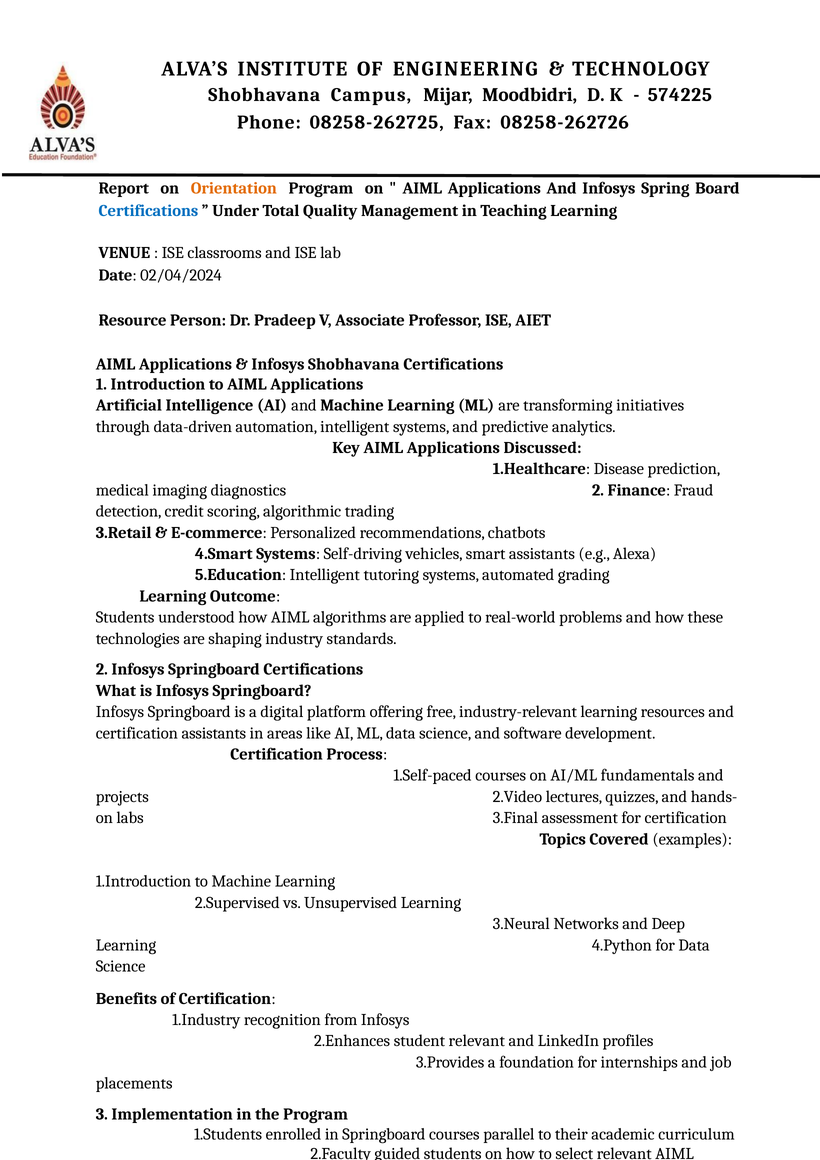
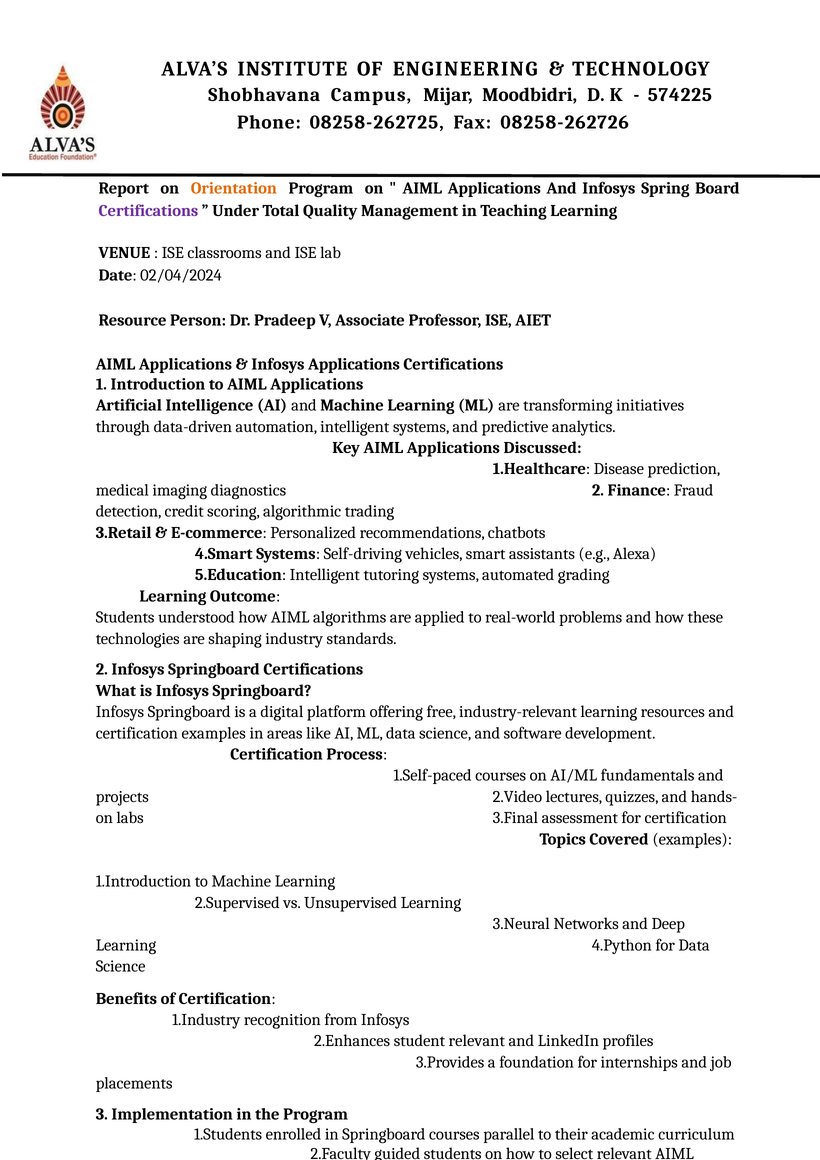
Certifications at (148, 211) colour: blue -> purple
Infosys Shobhavana: Shobhavana -> Applications
certification assistants: assistants -> examples
